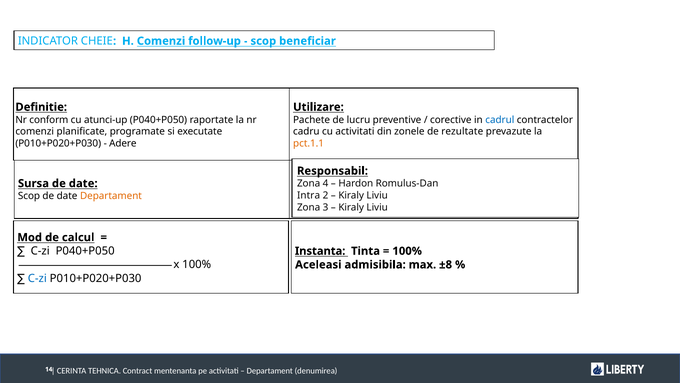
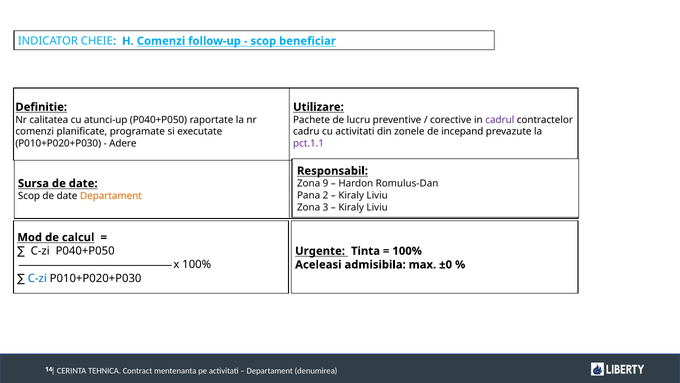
conform: conform -> calitatea
cadrul colour: blue -> purple
rezultate: rezultate -> incepand
pct.1.1 colour: orange -> purple
4: 4 -> 9
Intra: Intra -> Pana
Instanta: Instanta -> Urgente
±8: ±8 -> ±0
